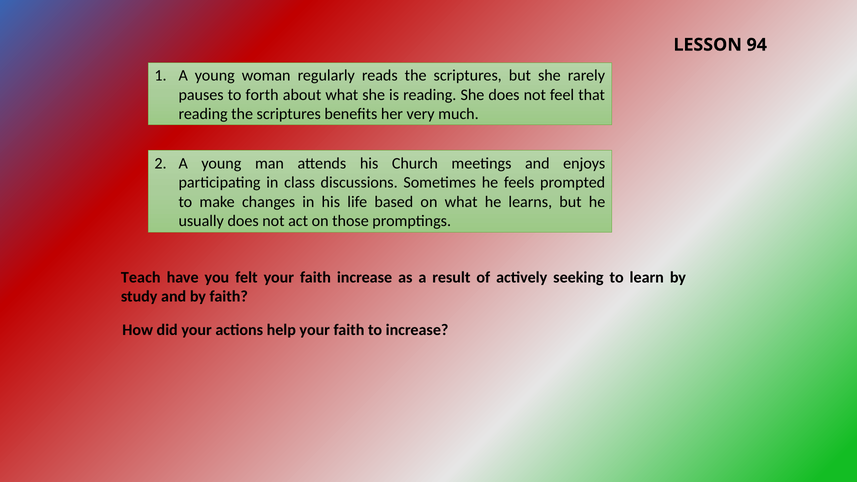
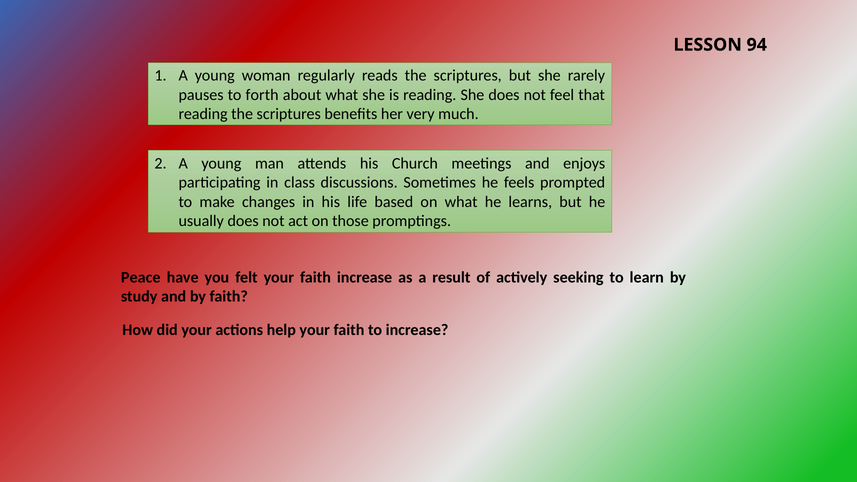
Teach: Teach -> Peace
